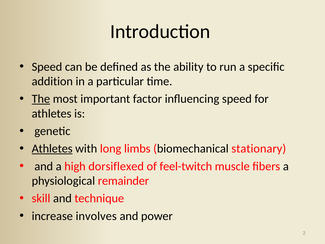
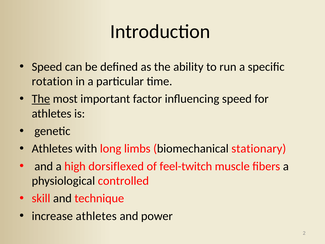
addition: addition -> rotation
Athletes at (52, 149) underline: present -> none
remainder: remainder -> controlled
increase involves: involves -> athletes
